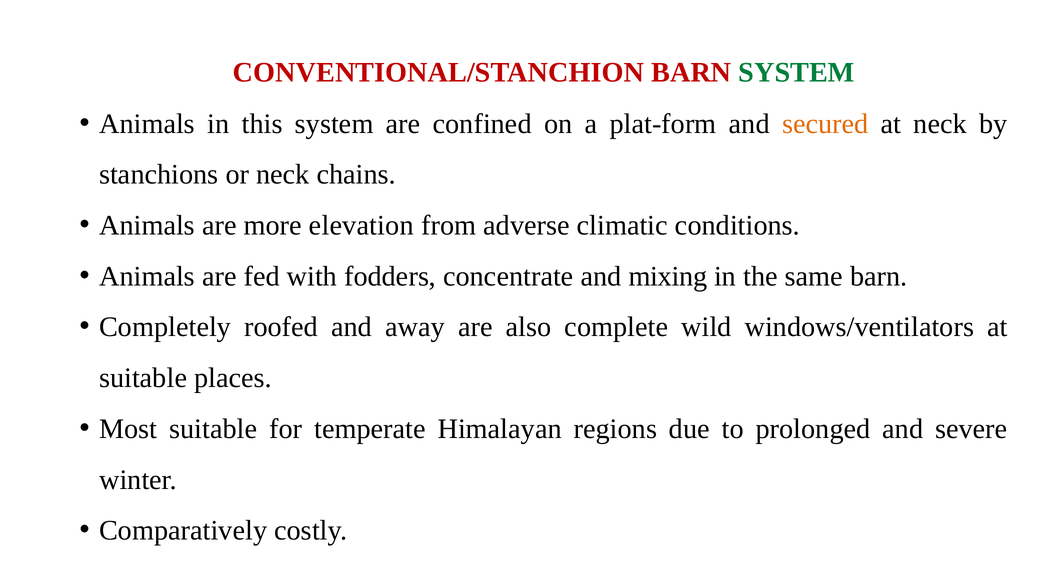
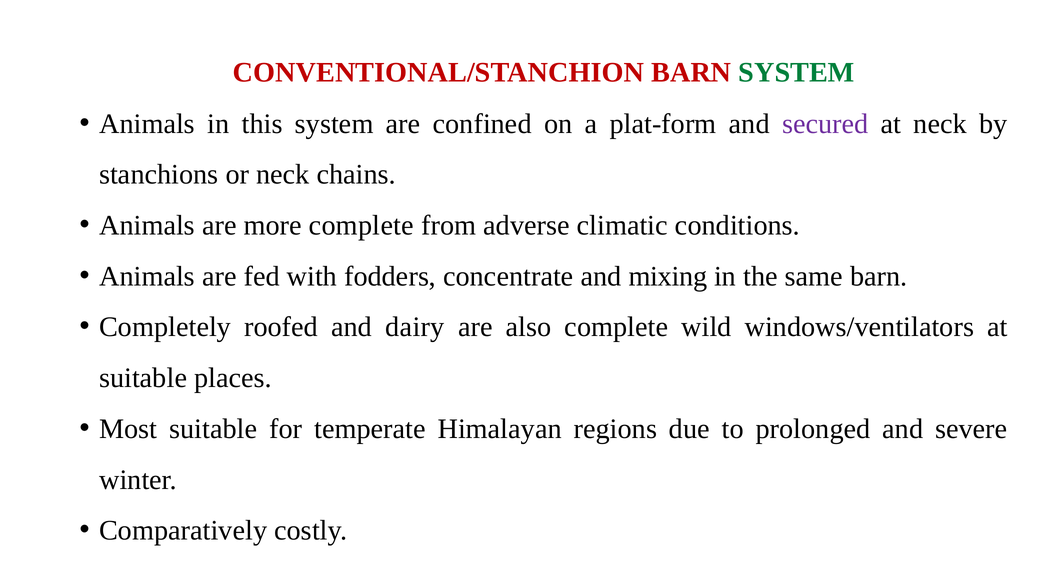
secured colour: orange -> purple
more elevation: elevation -> complete
away: away -> dairy
